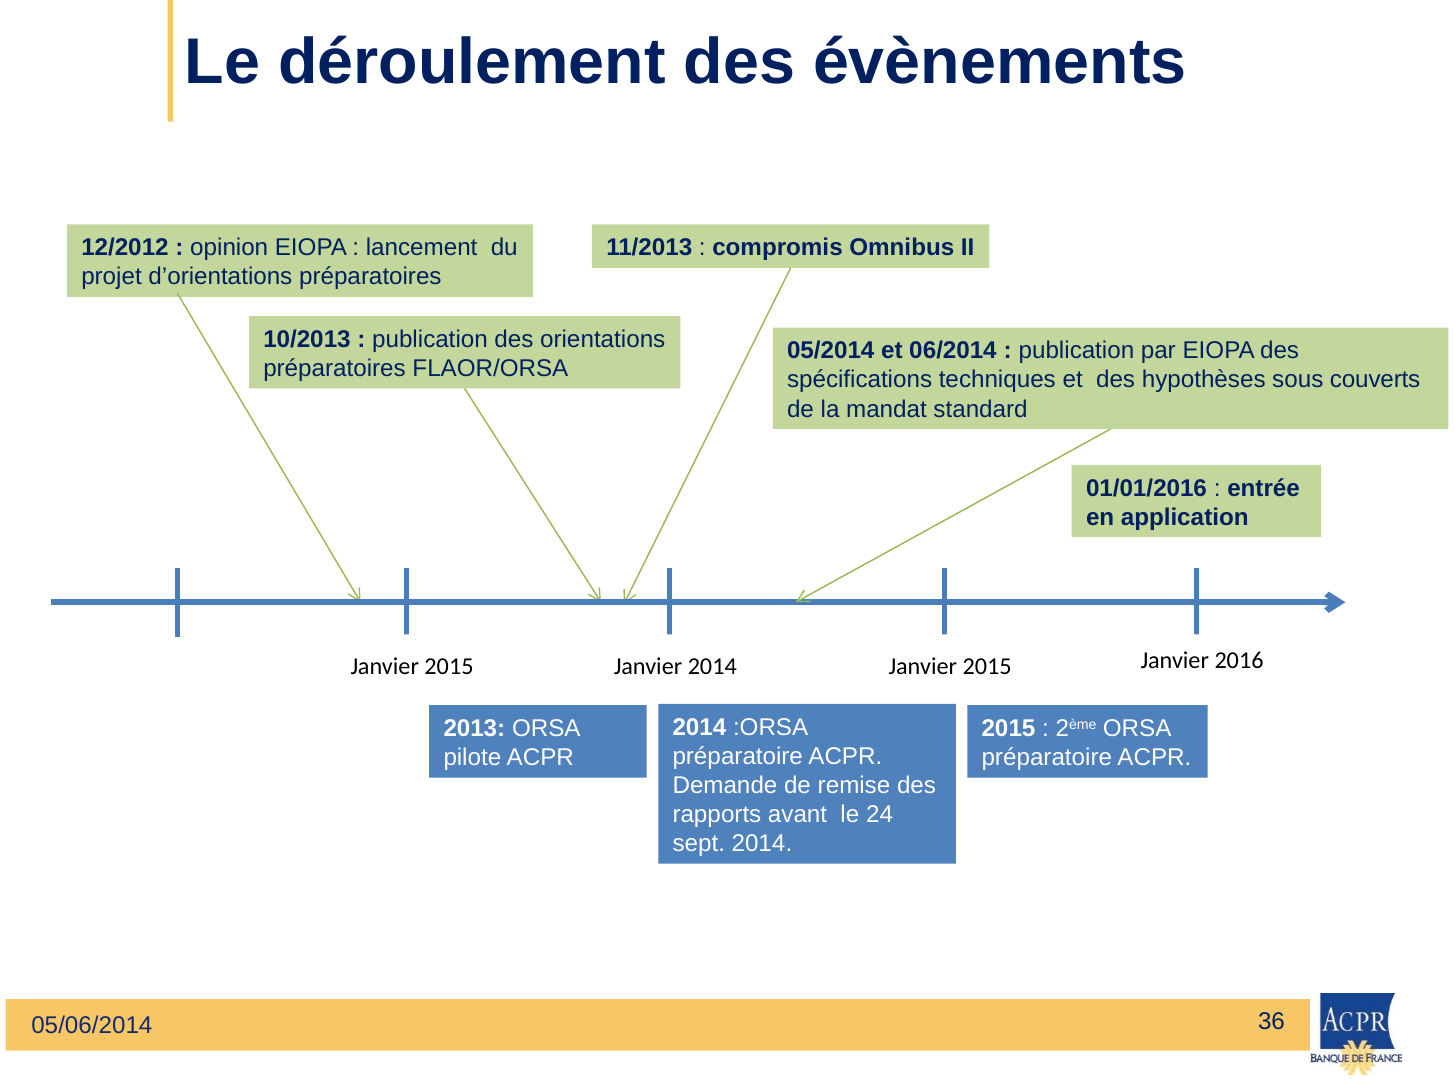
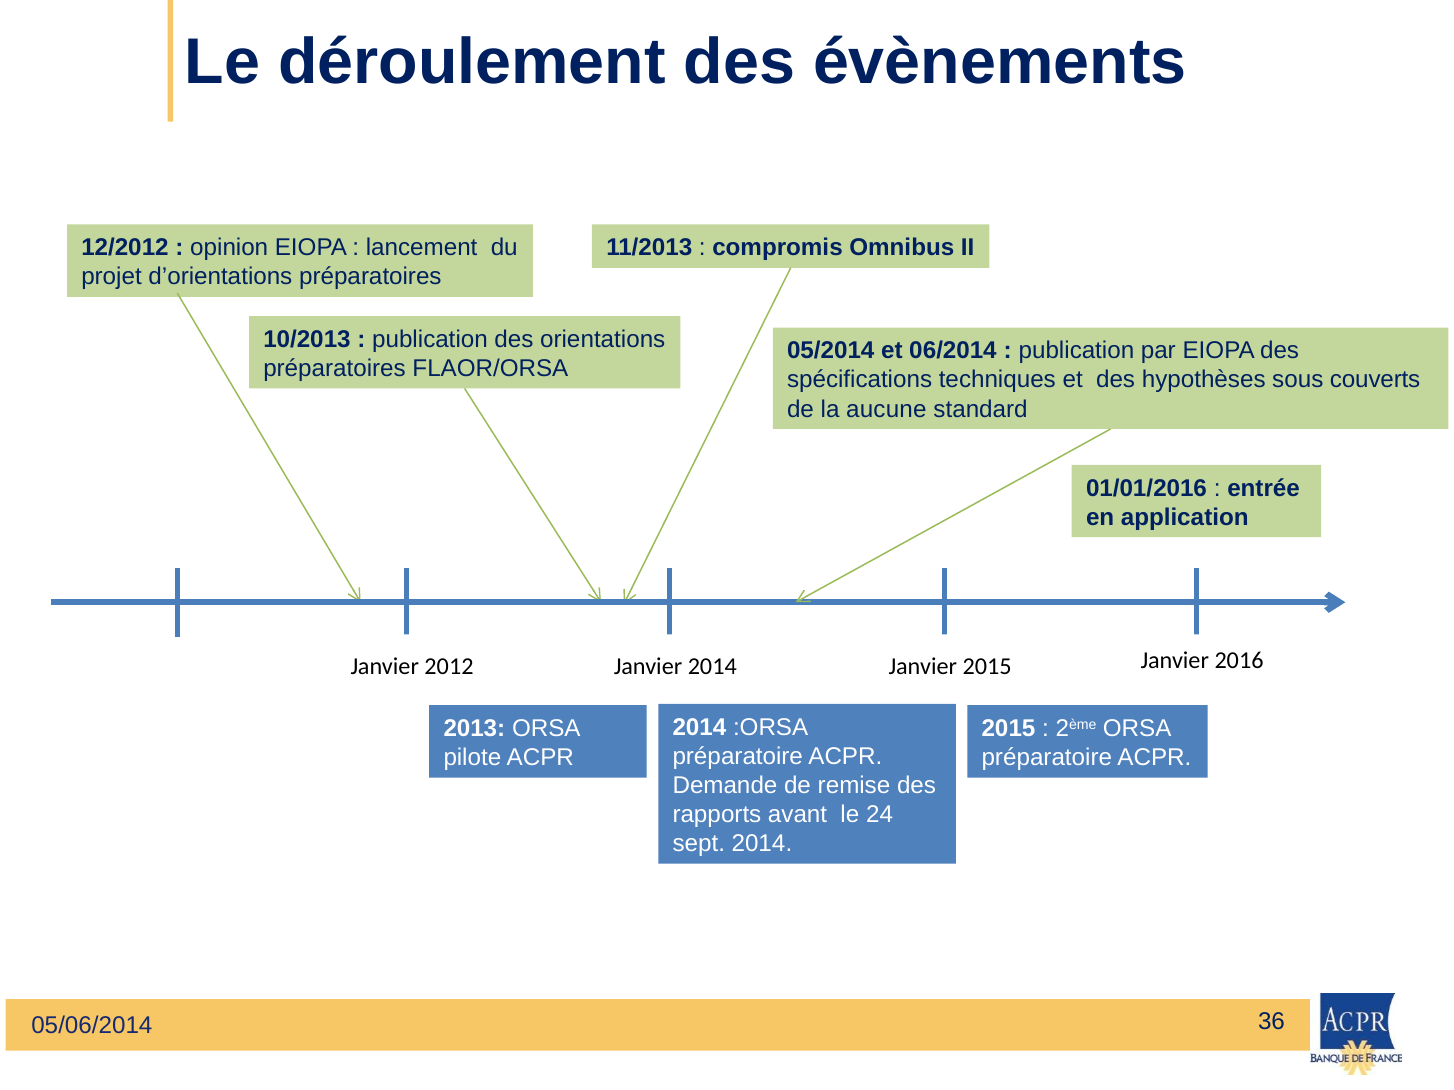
mandat: mandat -> aucune
2015 at (449, 667): 2015 -> 2012
